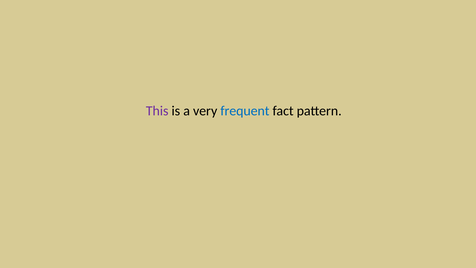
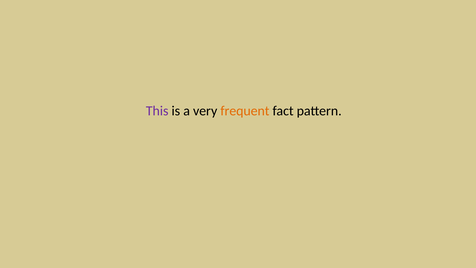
frequent colour: blue -> orange
